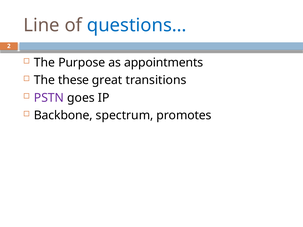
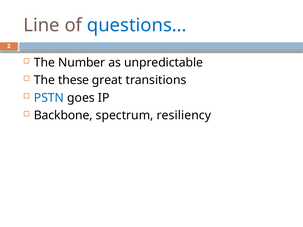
Purpose: Purpose -> Number
appointments: appointments -> unpredictable
PSTN colour: purple -> blue
promotes: promotes -> resiliency
